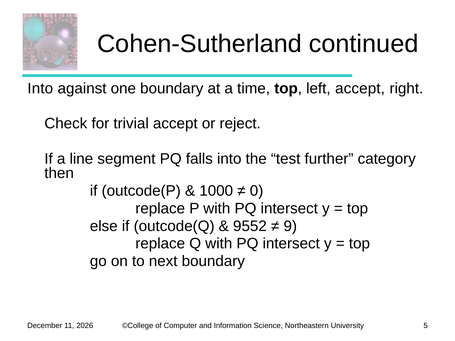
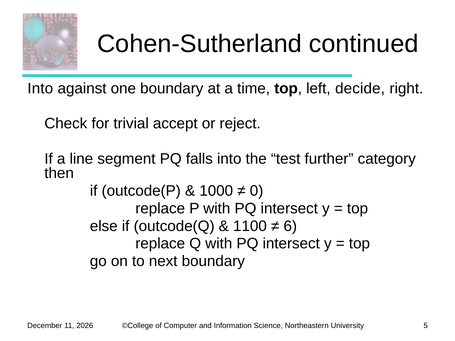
left accept: accept -> decide
9552: 9552 -> 1100
9: 9 -> 6
